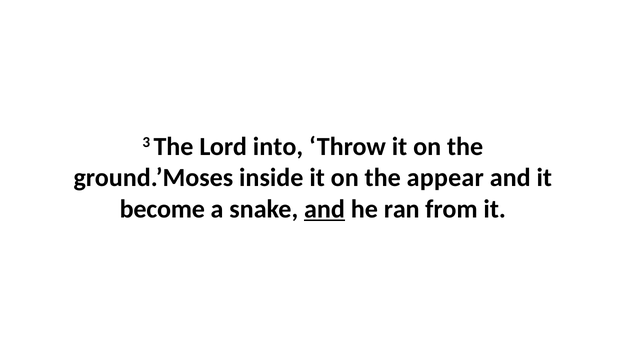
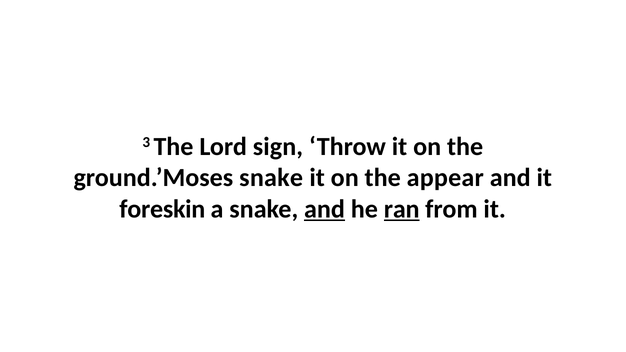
into: into -> sign
ground.’Moses inside: inside -> snake
become: become -> foreskin
ran underline: none -> present
